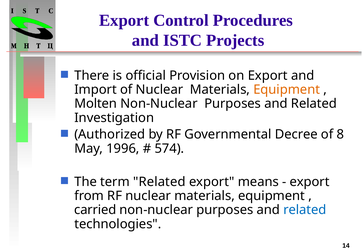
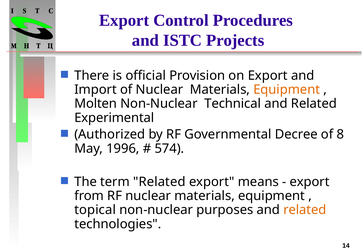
Purposes at (233, 104): Purposes -> Technical
Investigation: Investigation -> Experimental
carried: carried -> topical
related at (305, 210) colour: blue -> orange
